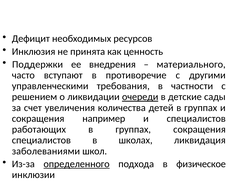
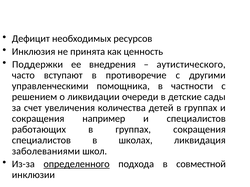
материального: материального -> аутистического
требования: требования -> помощника
очереди underline: present -> none
физическое: физическое -> совместной
